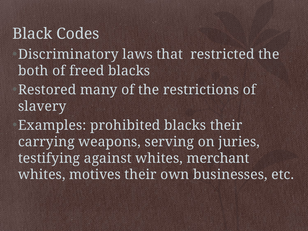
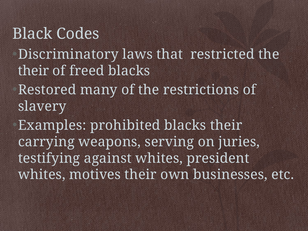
both at (33, 71): both -> their
merchant: merchant -> president
